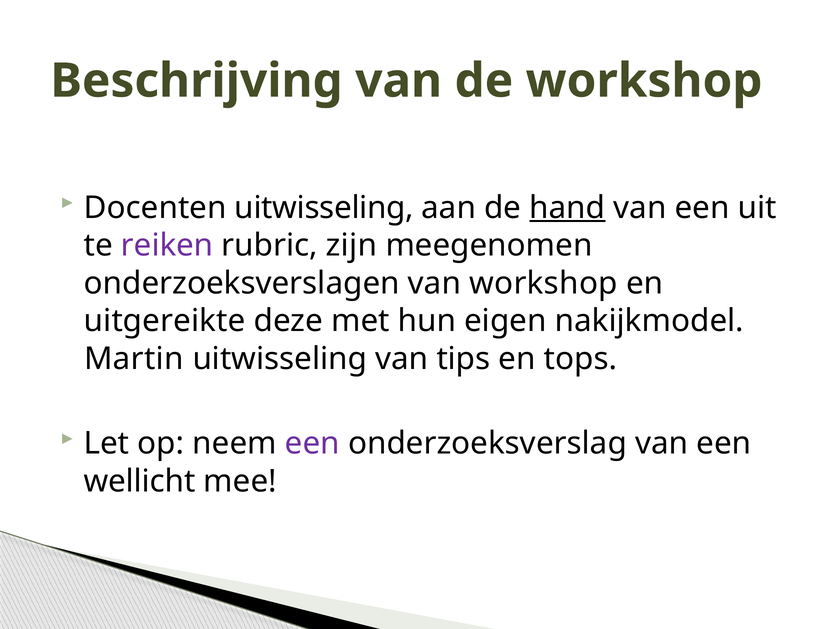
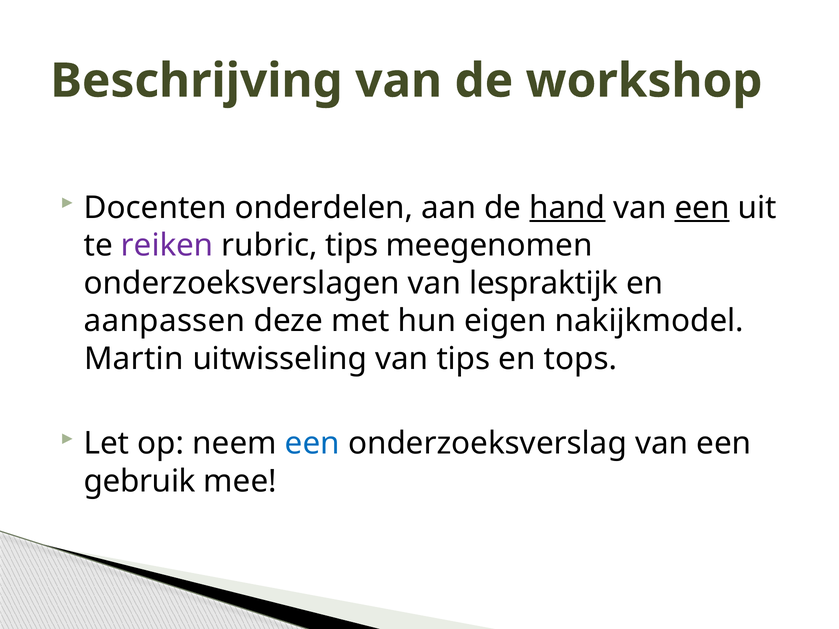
Docenten uitwisseling: uitwisseling -> onderdelen
een at (702, 208) underline: none -> present
rubric zijn: zijn -> tips
van workshop: workshop -> lespraktijk
uitgereikte: uitgereikte -> aanpassen
een at (312, 444) colour: purple -> blue
wellicht: wellicht -> gebruik
